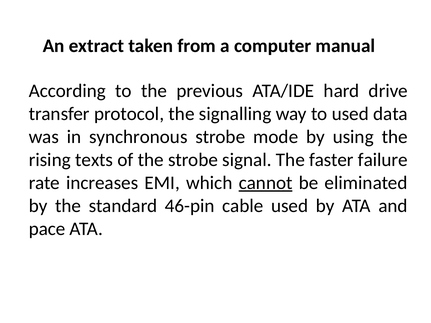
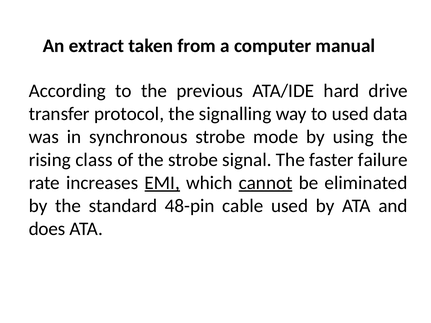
texts: texts -> class
EMI underline: none -> present
46-pin: 46-pin -> 48-pin
pace: pace -> does
